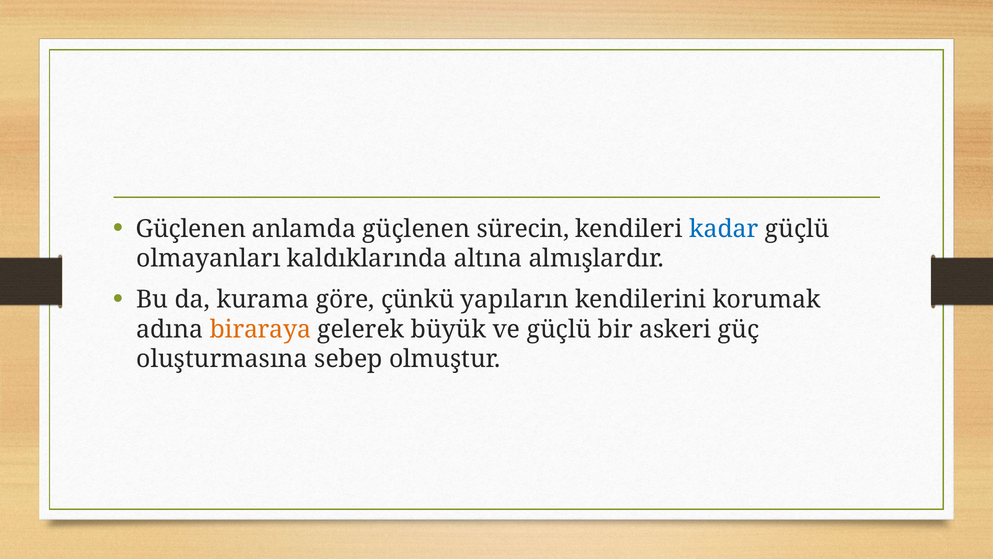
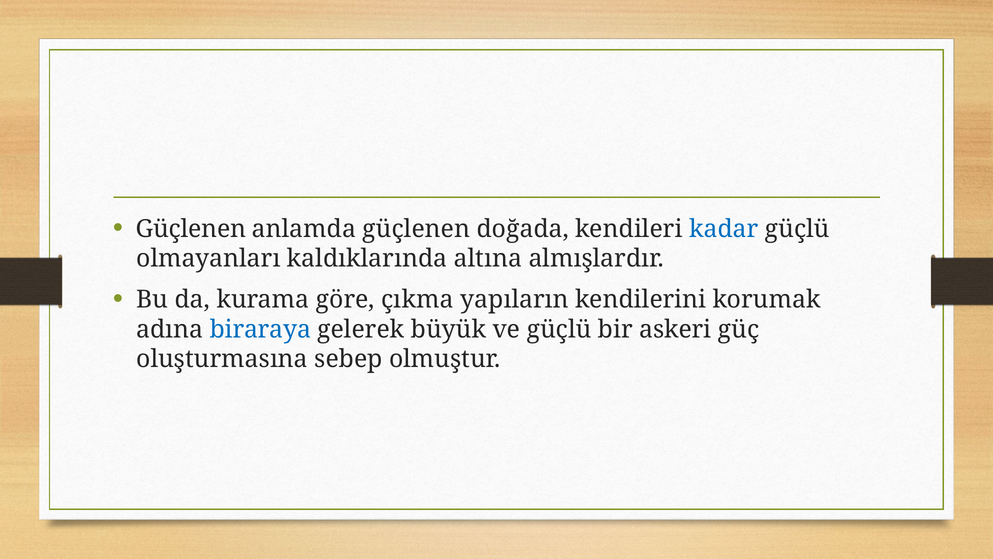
sürecin: sürecin -> doğada
çünkü: çünkü -> çıkma
biraraya colour: orange -> blue
